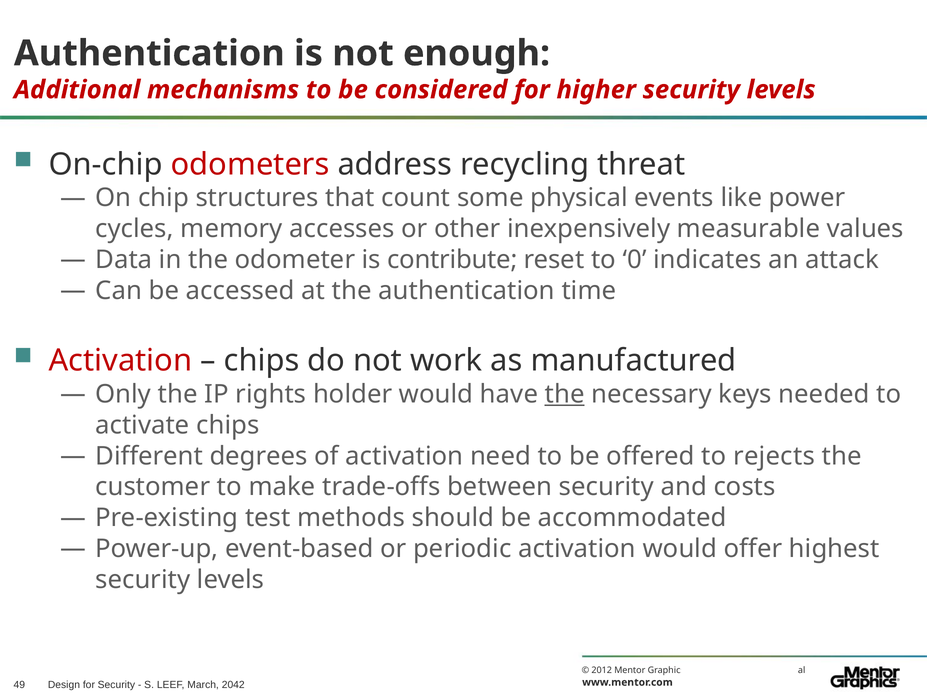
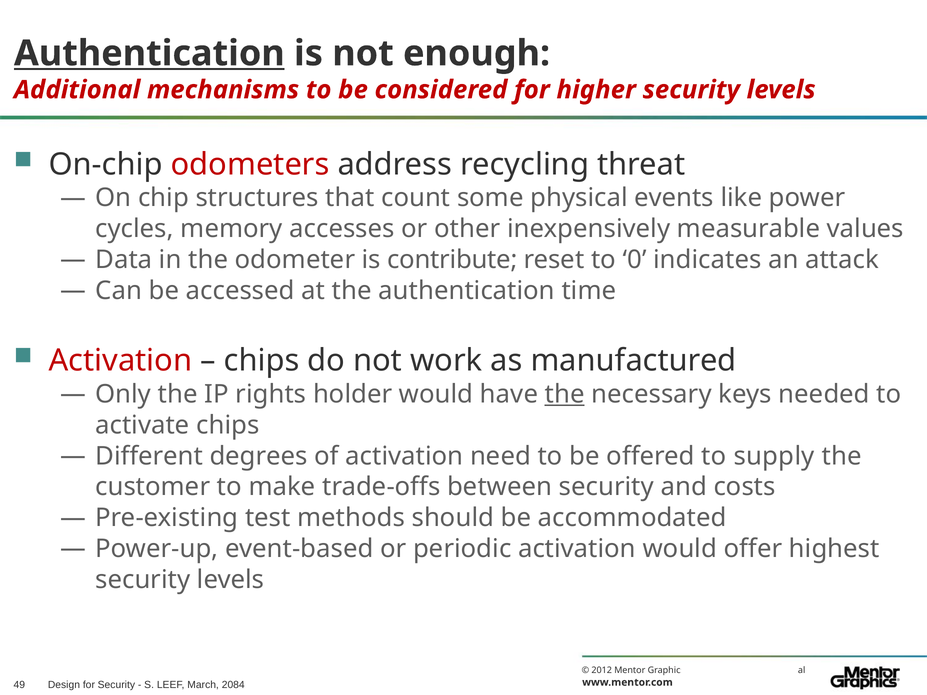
Authentication at (149, 53) underline: none -> present
rejects: rejects -> supply
2042: 2042 -> 2084
